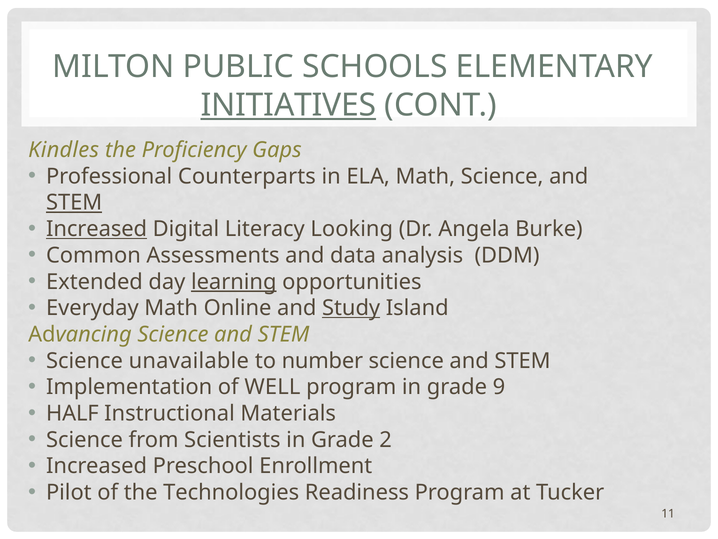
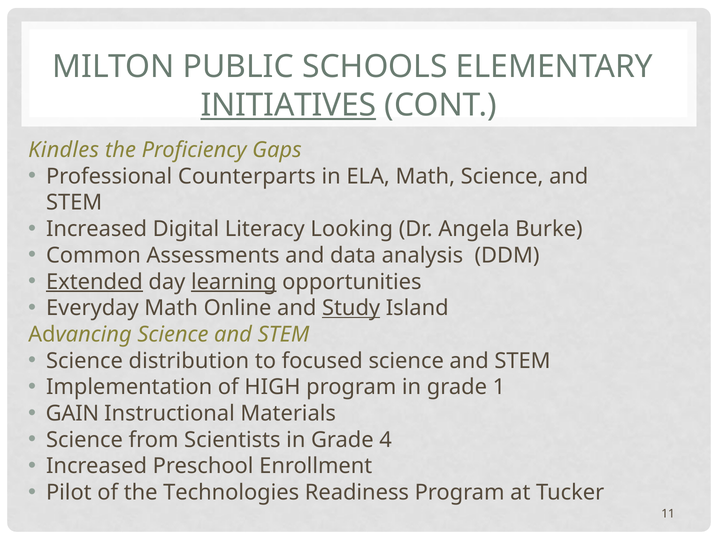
STEM at (74, 203) underline: present -> none
Increased at (97, 229) underline: present -> none
Extended underline: none -> present
unavailable: unavailable -> distribution
number: number -> focused
WELL: WELL -> HIGH
9: 9 -> 1
HALF: HALF -> GAIN
2: 2 -> 4
